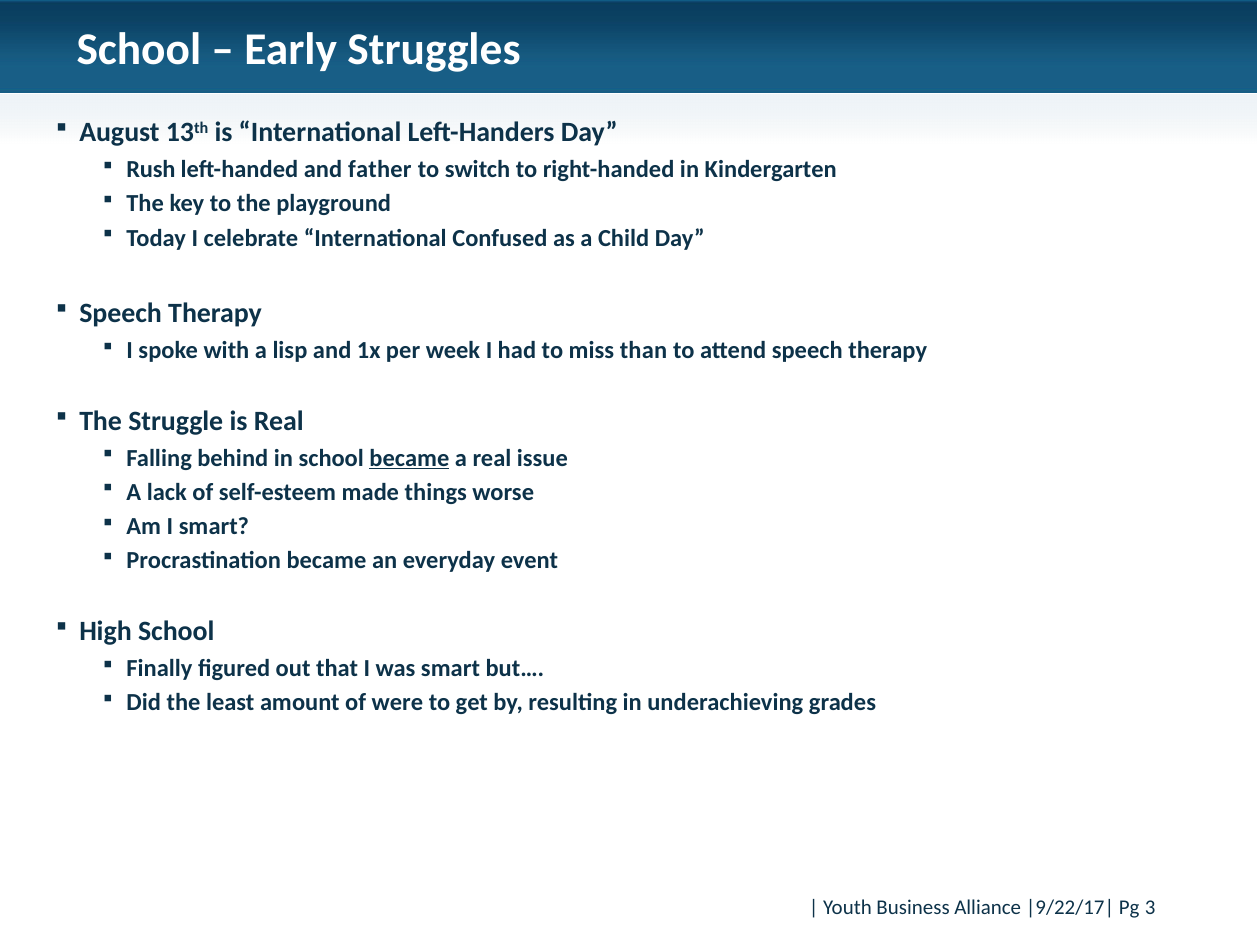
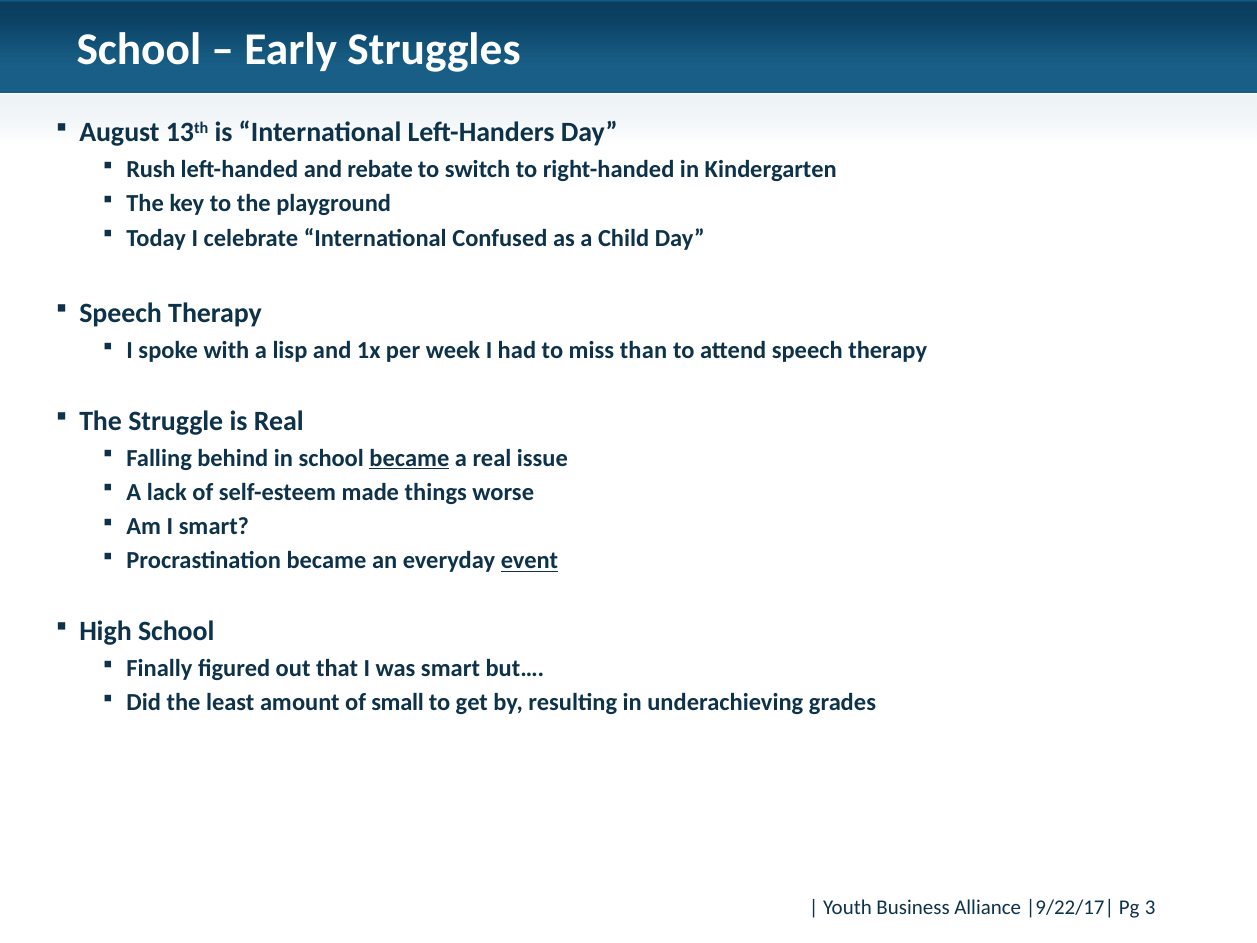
father: father -> rebate
event underline: none -> present
were: were -> small
